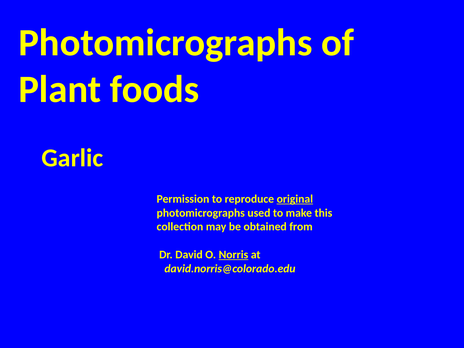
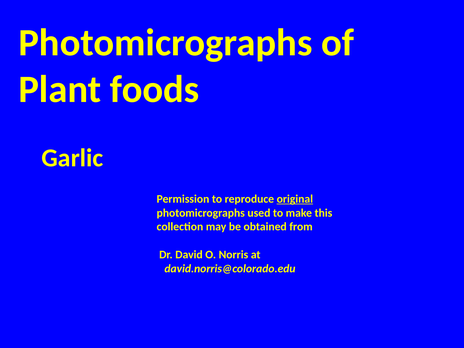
Norris underline: present -> none
